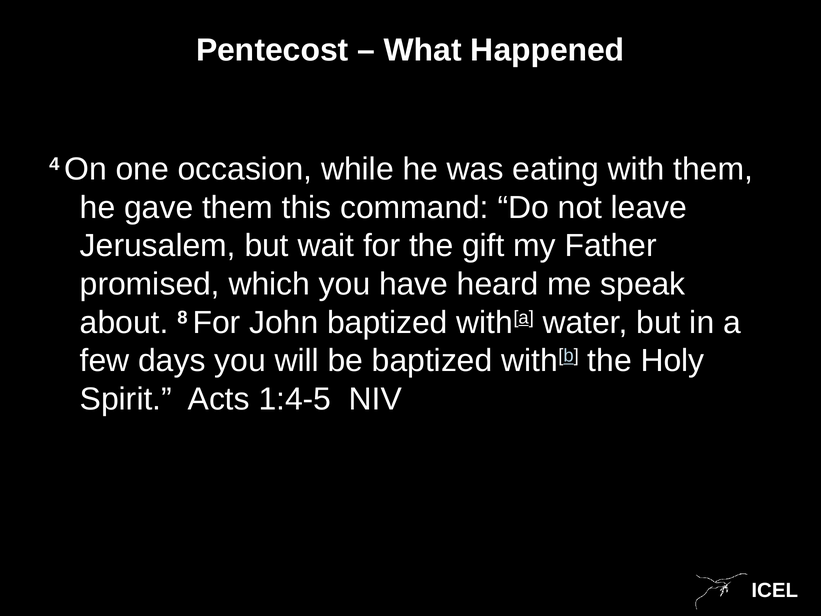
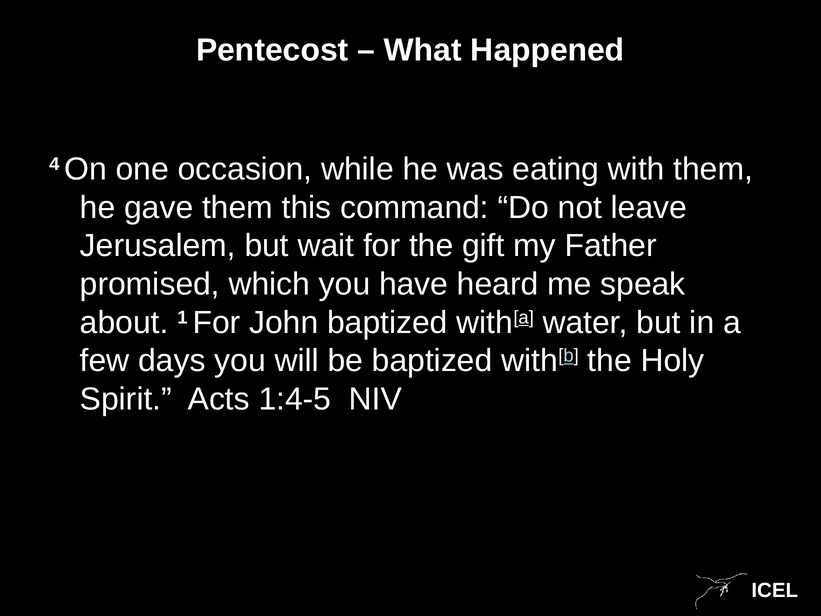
8: 8 -> 1
